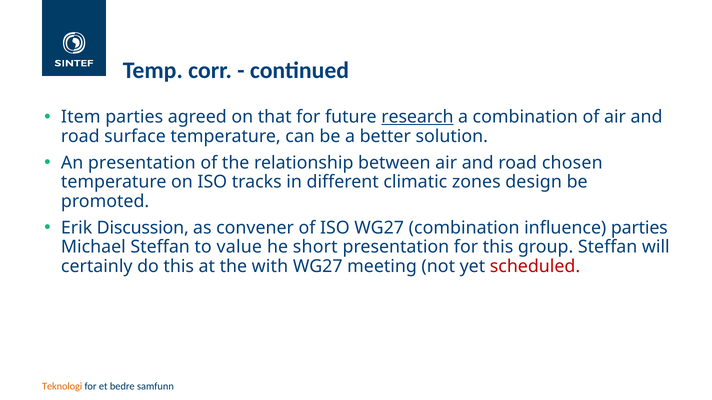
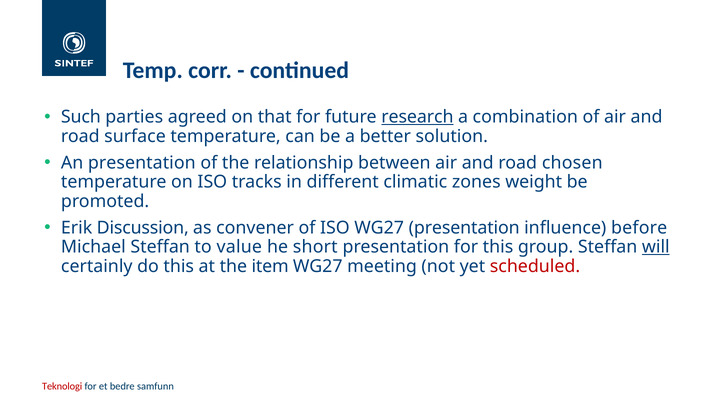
Item: Item -> Such
design: design -> weight
WG27 combination: combination -> presentation
influence parties: parties -> before
will underline: none -> present
with: with -> item
Teknologi colour: orange -> red
